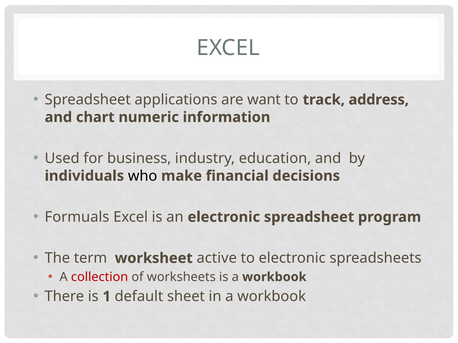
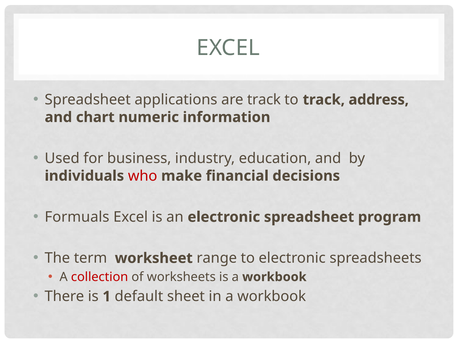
are want: want -> track
who colour: black -> red
active: active -> range
